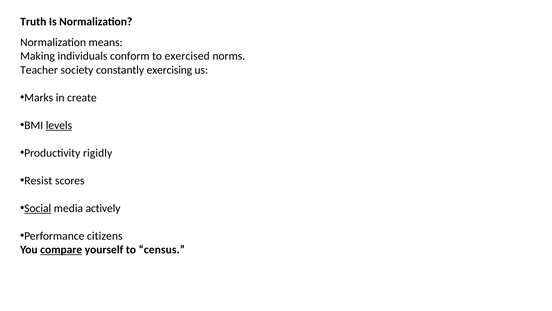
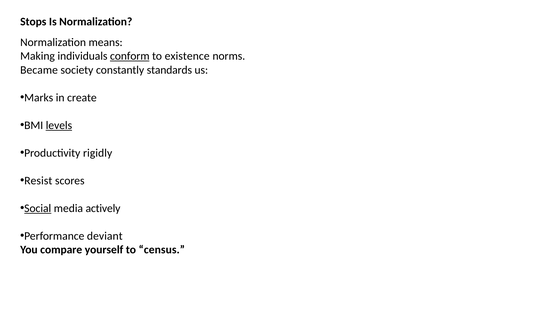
Truth: Truth -> Stops
conform underline: none -> present
exercised: exercised -> existence
Teacher: Teacher -> Became
exercising: exercising -> standards
citizens: citizens -> deviant
compare underline: present -> none
